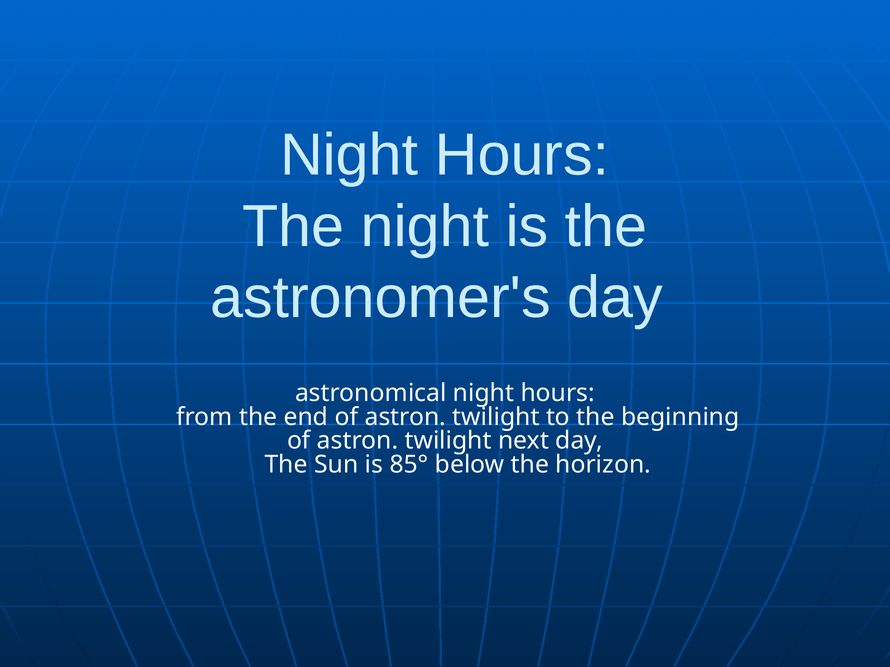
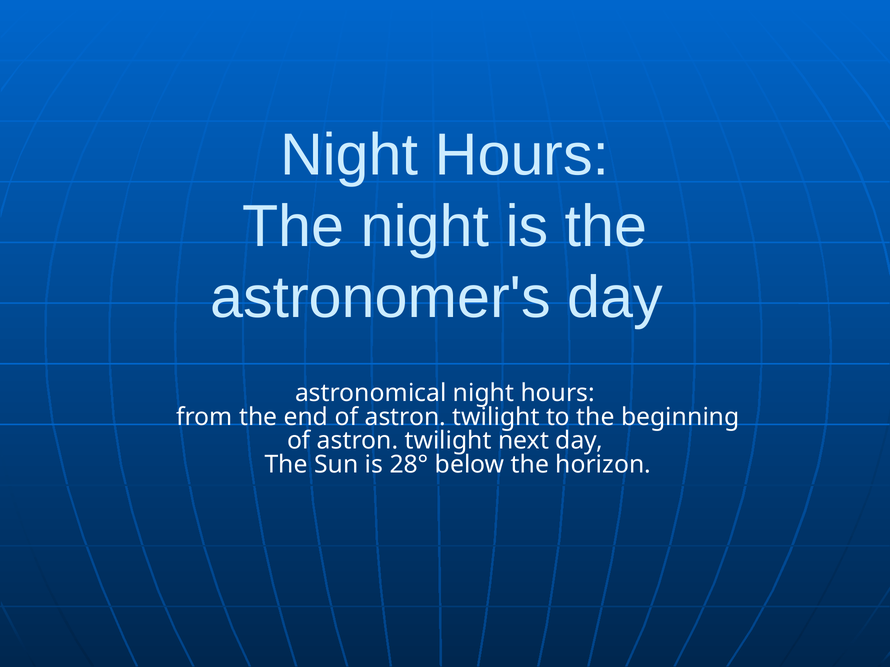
85°: 85° -> 28°
